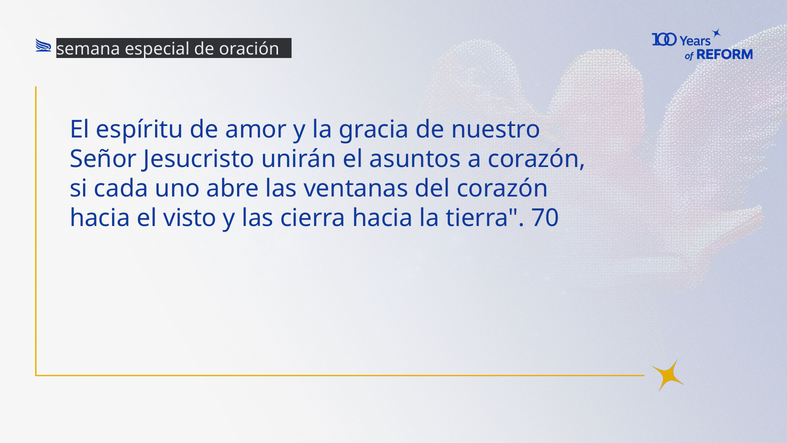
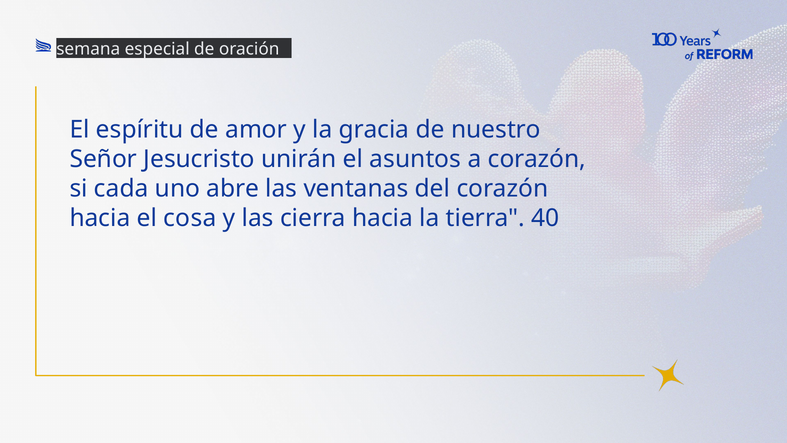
visto: visto -> cosa
70: 70 -> 40
